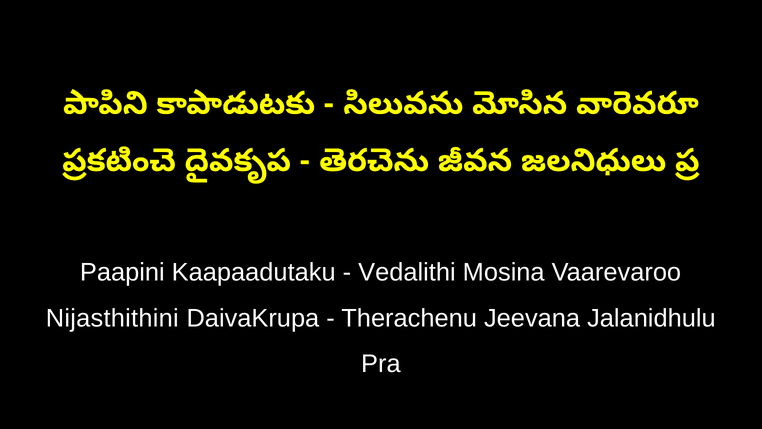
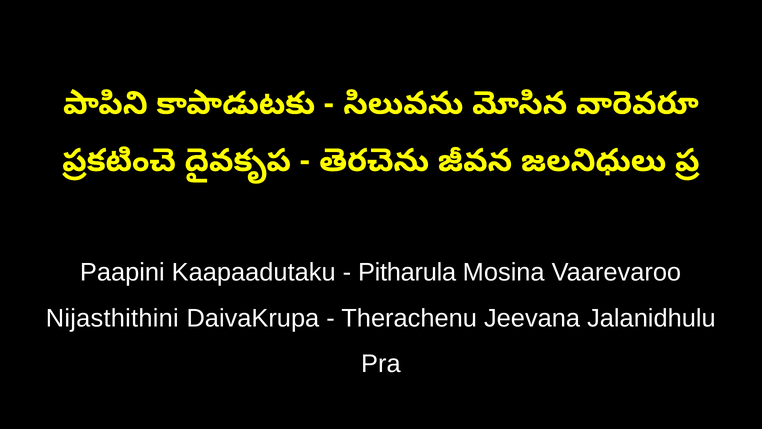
Vedalithi: Vedalithi -> Pitharula
